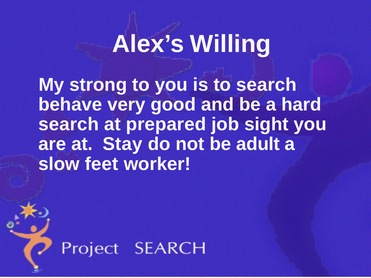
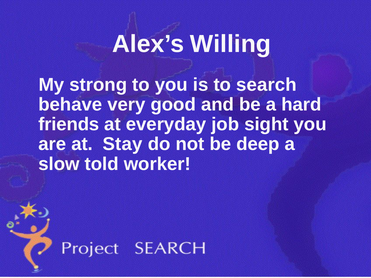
search at (69, 124): search -> friends
prepared: prepared -> everyday
adult: adult -> deep
feet: feet -> told
